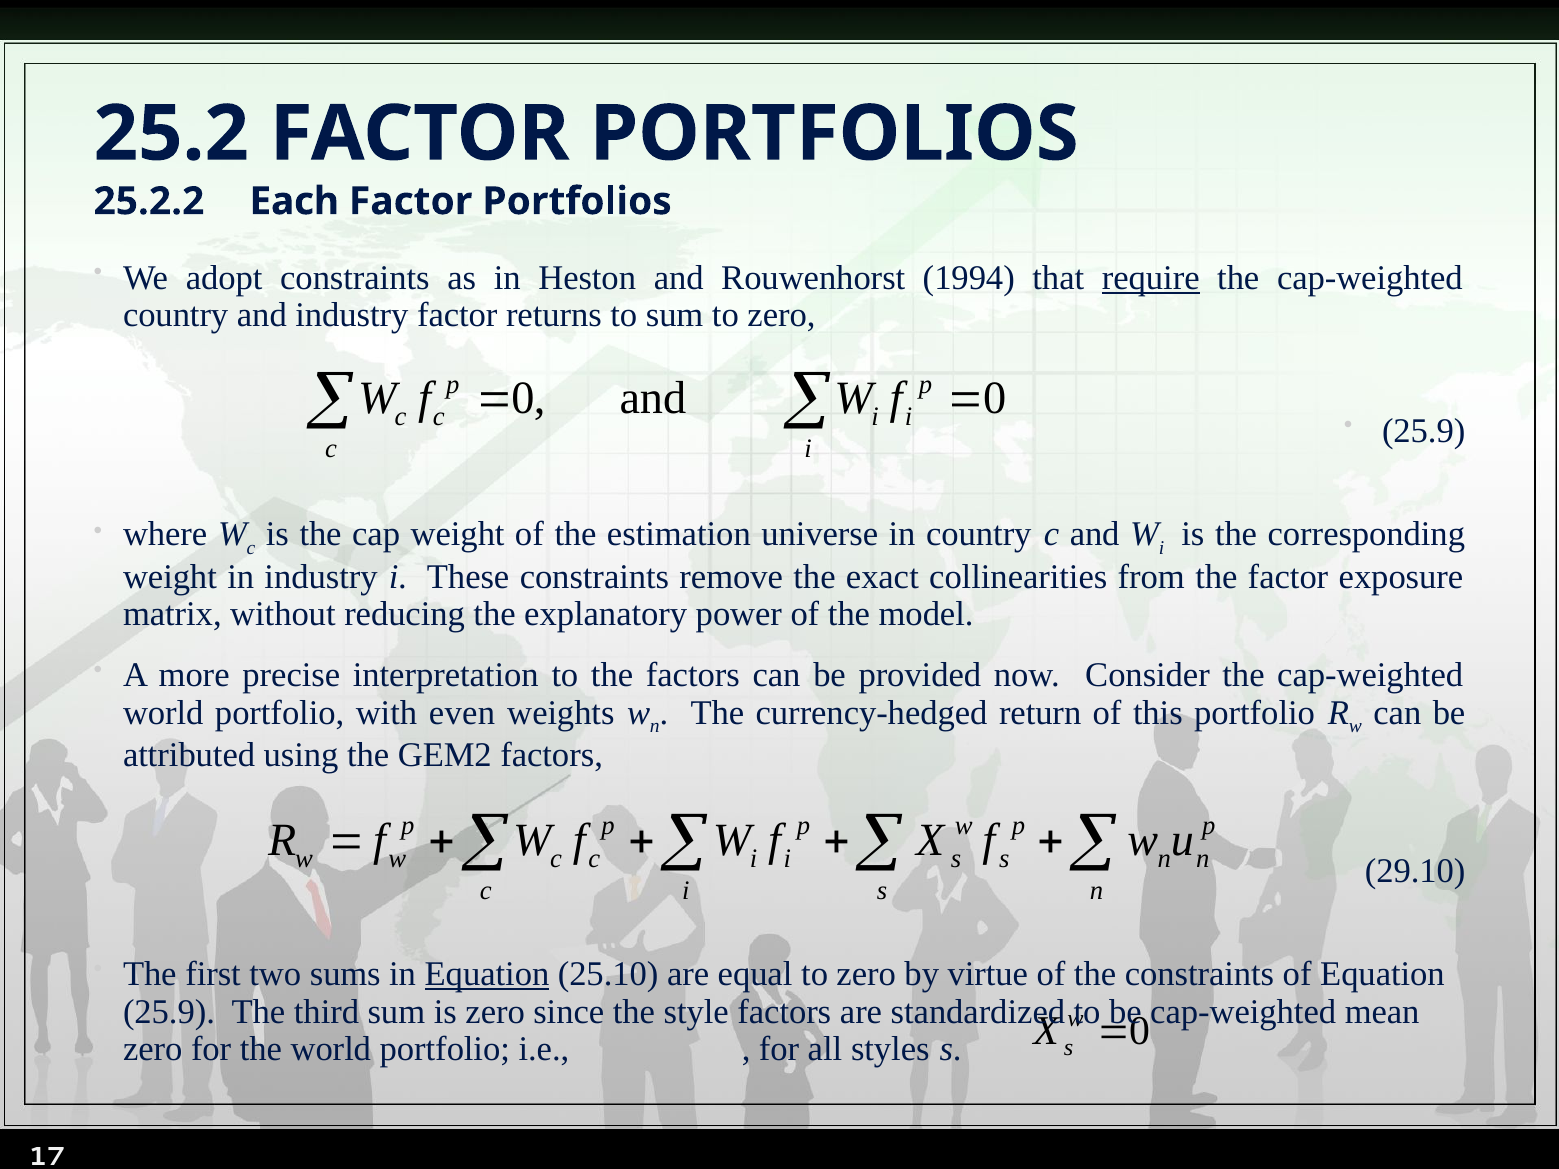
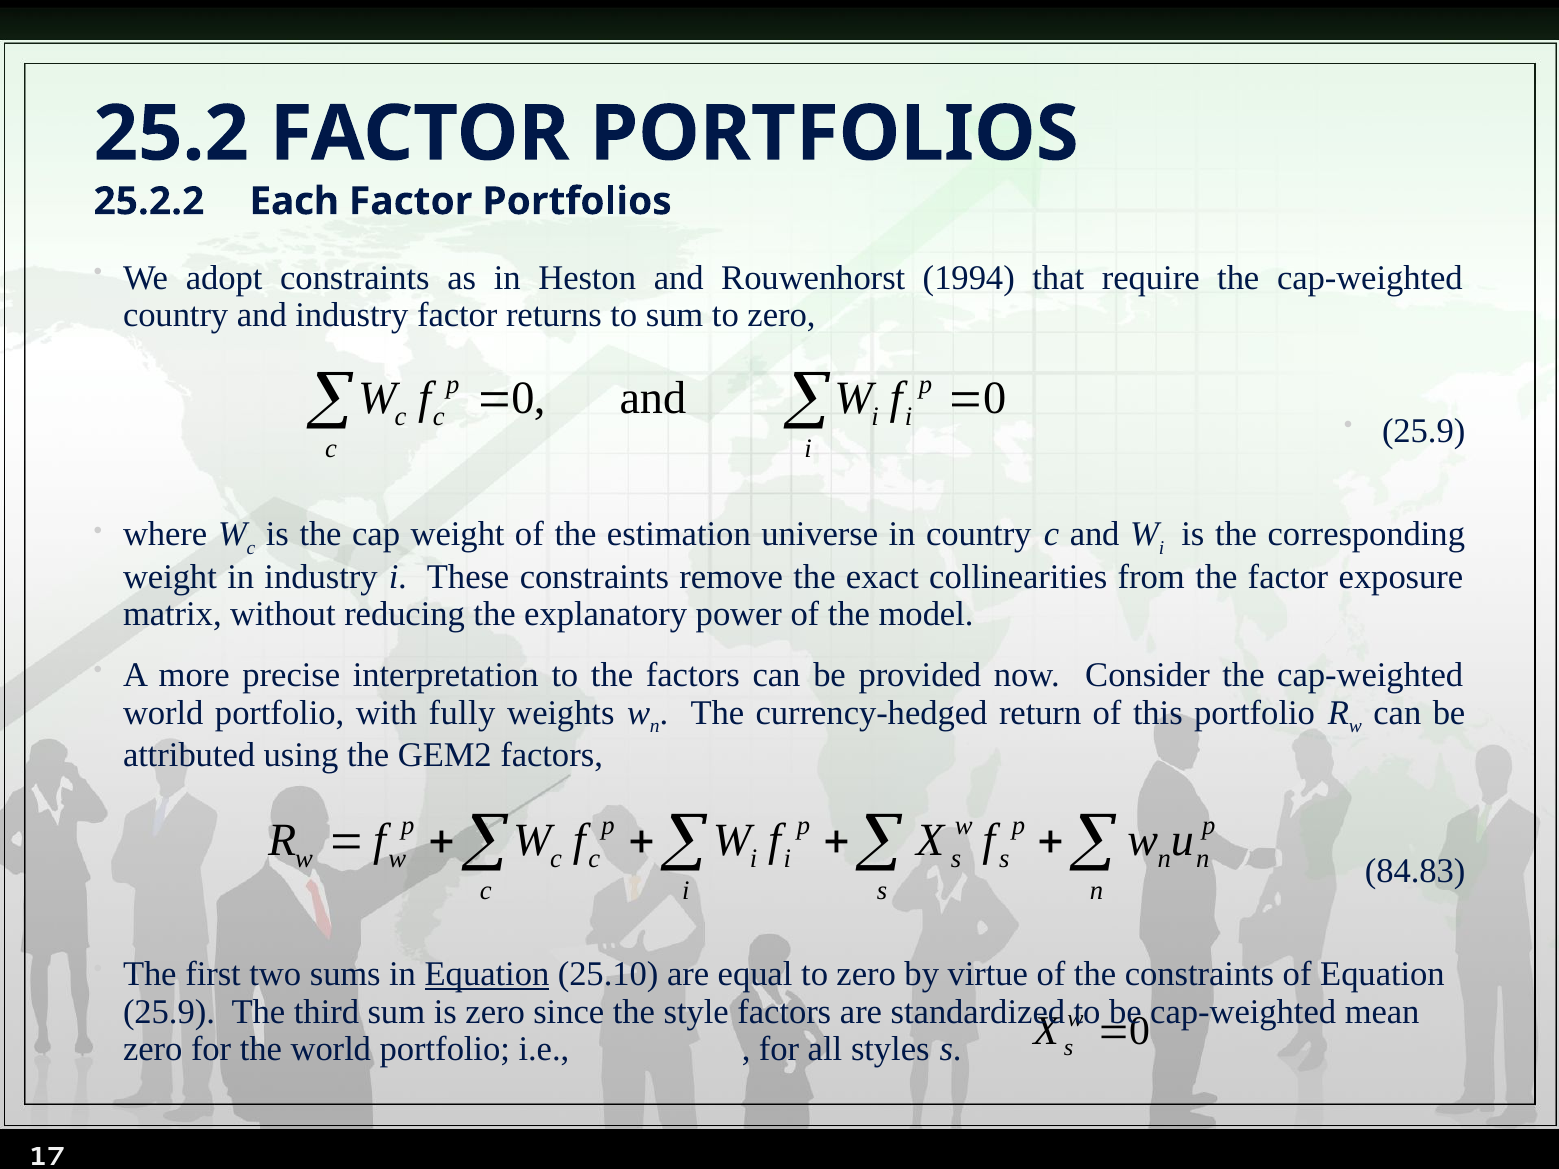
require underline: present -> none
even: even -> fully
29.10: 29.10 -> 84.83
